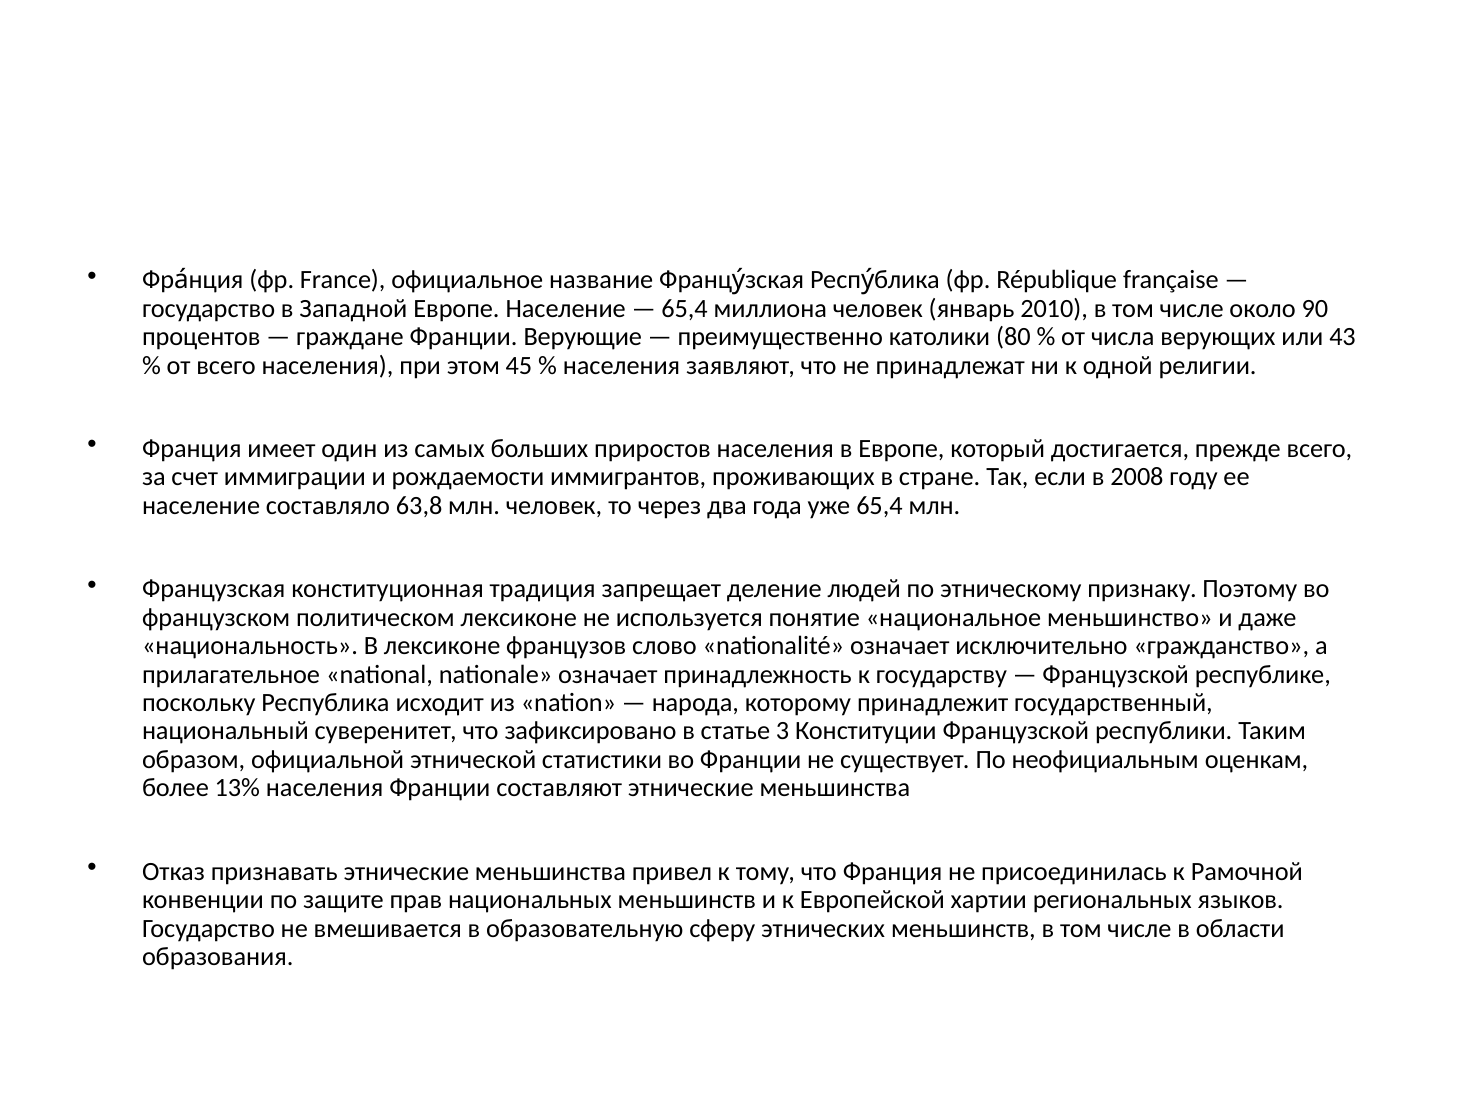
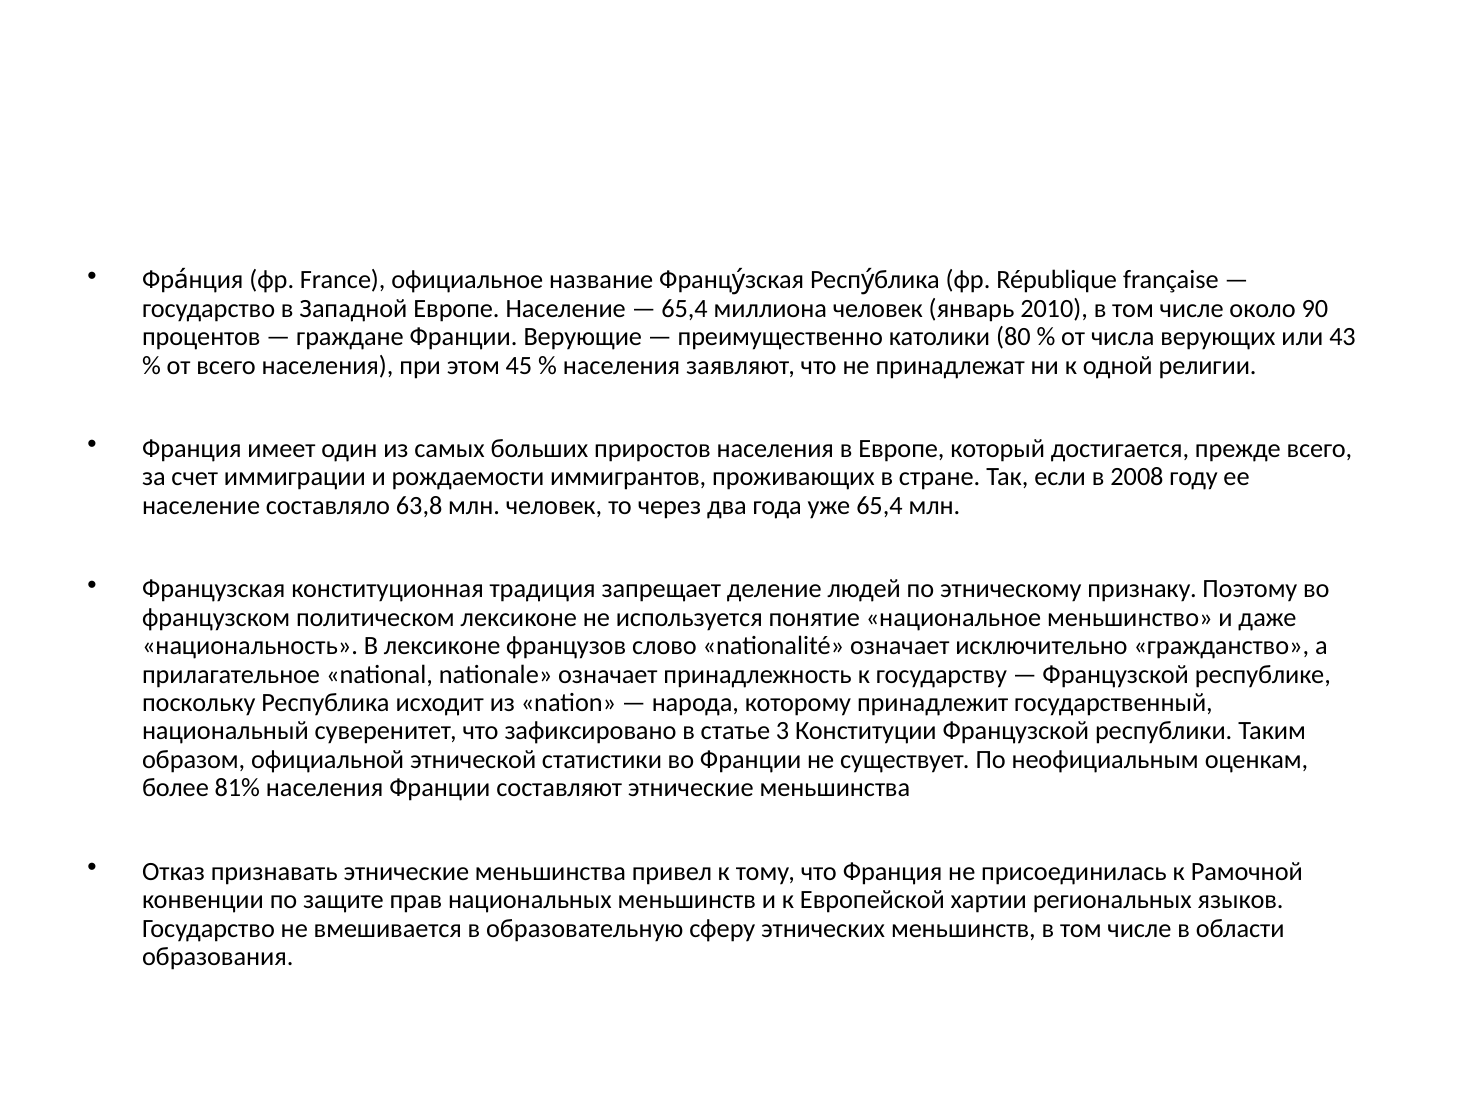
13%: 13% -> 81%
